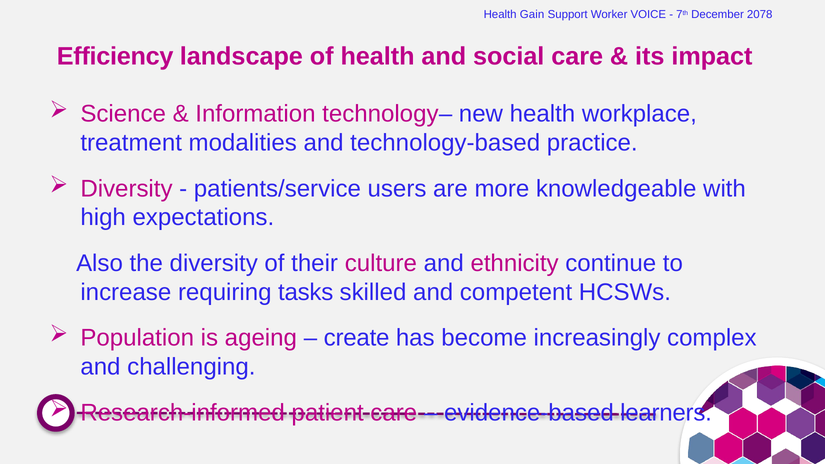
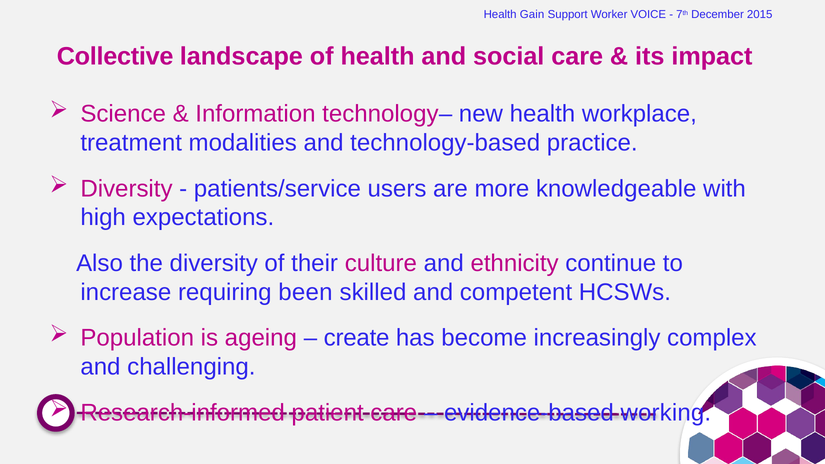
2078: 2078 -> 2015
Efficiency: Efficiency -> Collective
tasks: tasks -> been
learners: learners -> working
